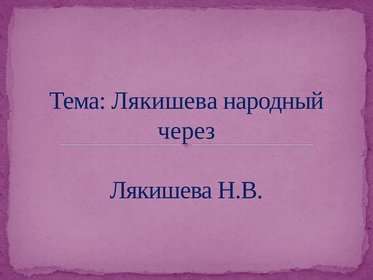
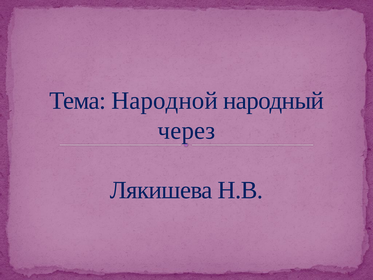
Тема Лякишева: Лякишева -> Народной
